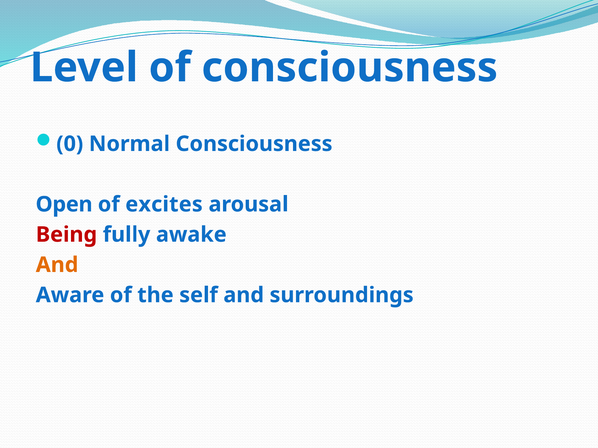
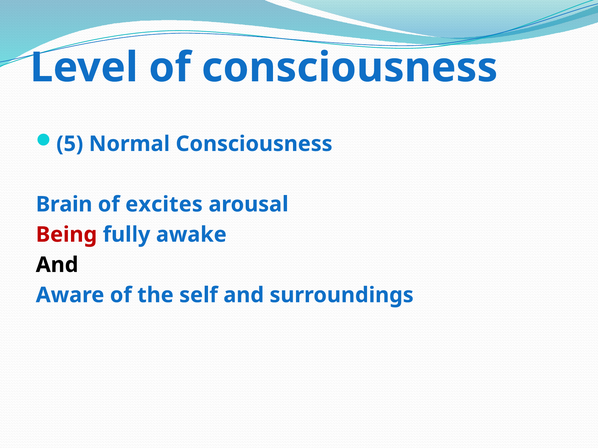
0: 0 -> 5
Open: Open -> Brain
And at (57, 265) colour: orange -> black
